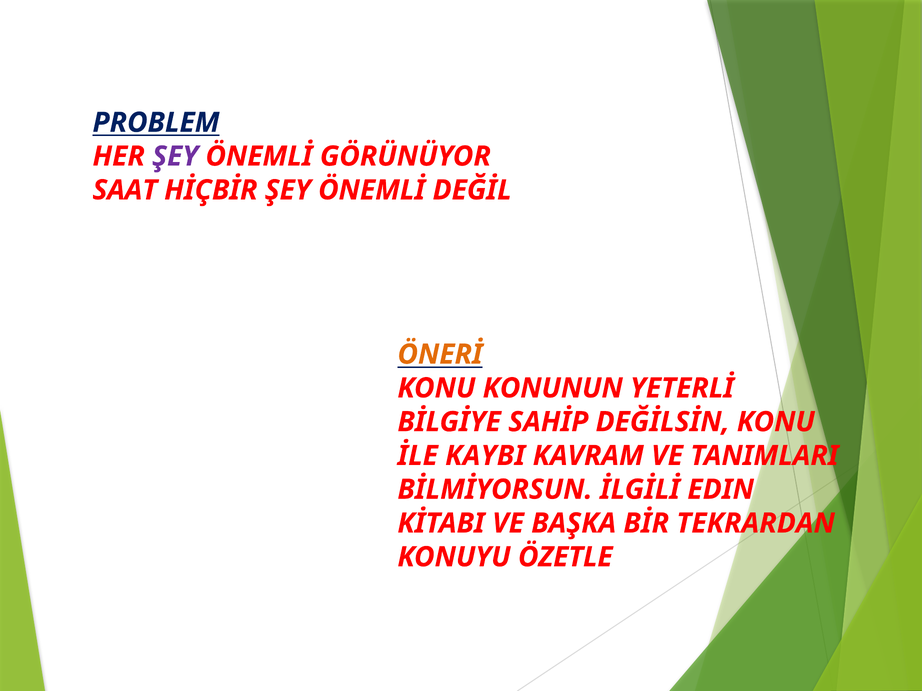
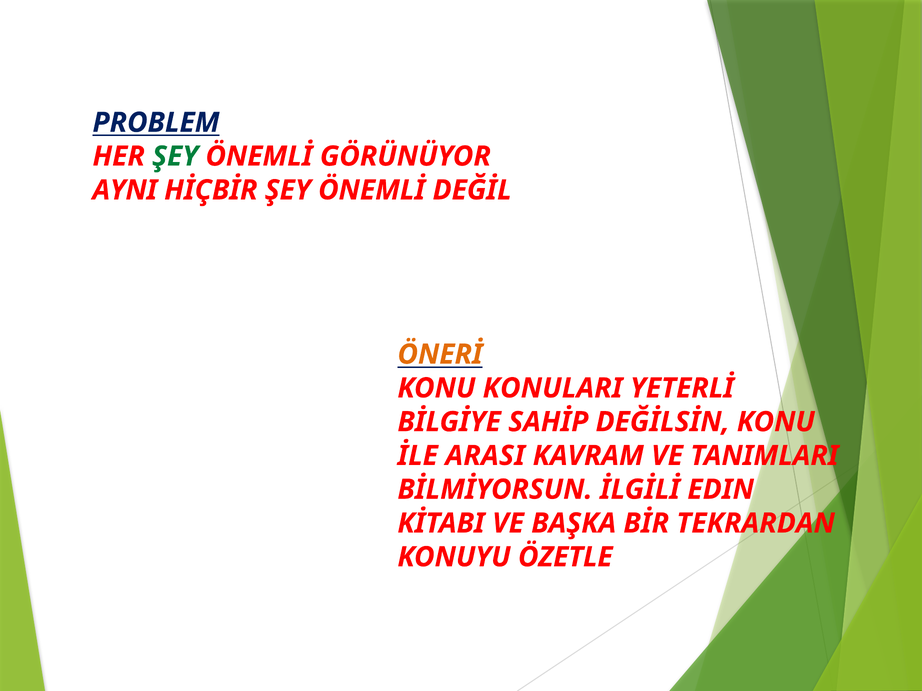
ŞEY at (175, 156) colour: purple -> green
SAAT: SAAT -> AYNI
KONUNUN: KONUNUN -> KONULARI
KAYBI: KAYBI -> ARASI
